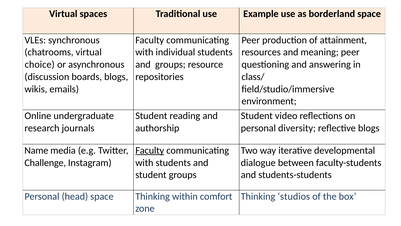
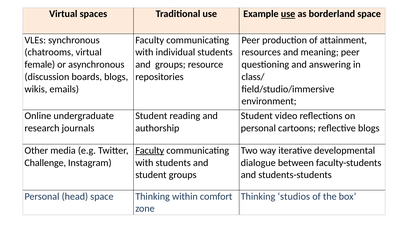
use at (288, 14) underline: none -> present
choice: choice -> female
diversity: diversity -> cartoons
Name: Name -> Other
